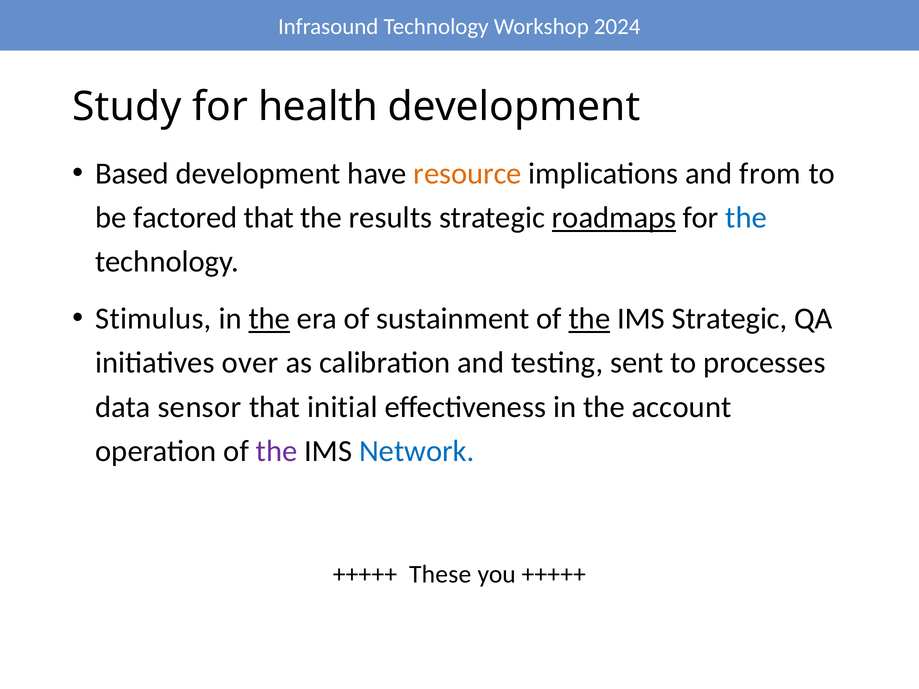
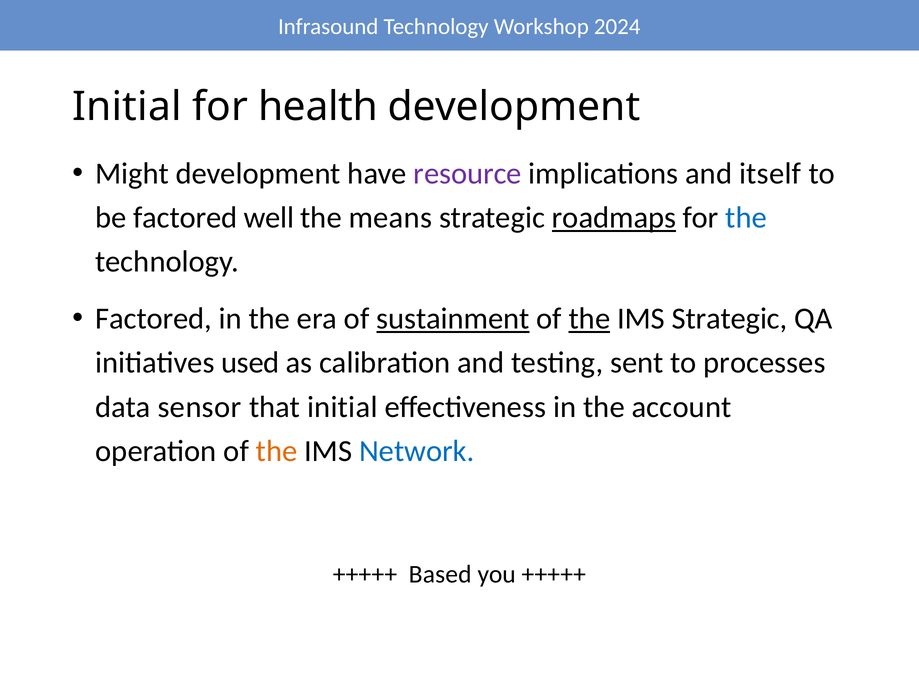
Study at (127, 107): Study -> Initial
Based: Based -> Might
resource colour: orange -> purple
from: from -> itself
factored that: that -> well
results: results -> means
Stimulus at (153, 319): Stimulus -> Factored
the at (269, 319) underline: present -> none
sustainment underline: none -> present
over: over -> used
the at (277, 451) colour: purple -> orange
These: These -> Based
